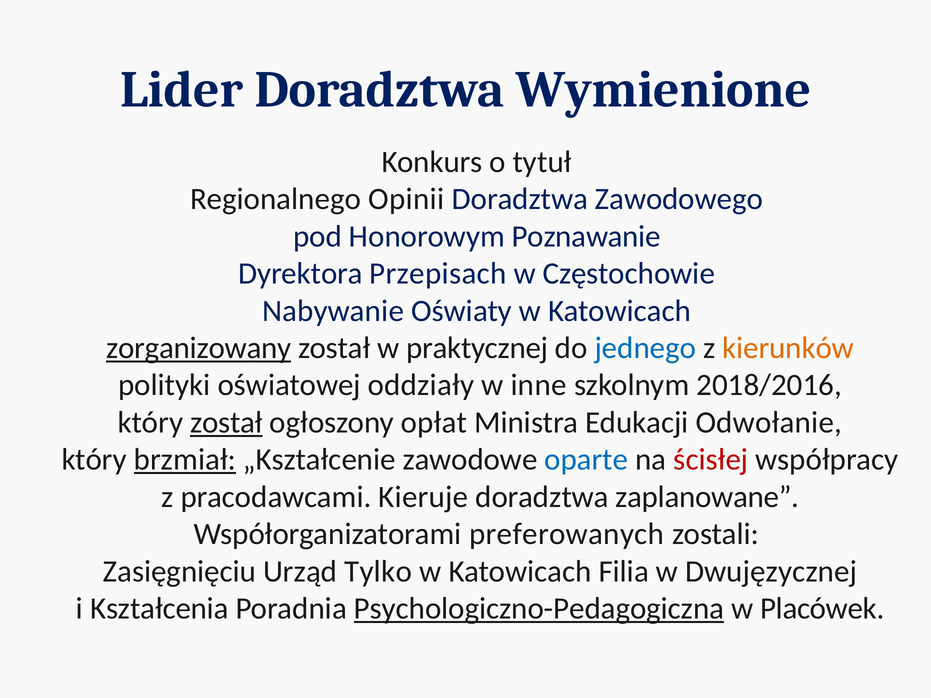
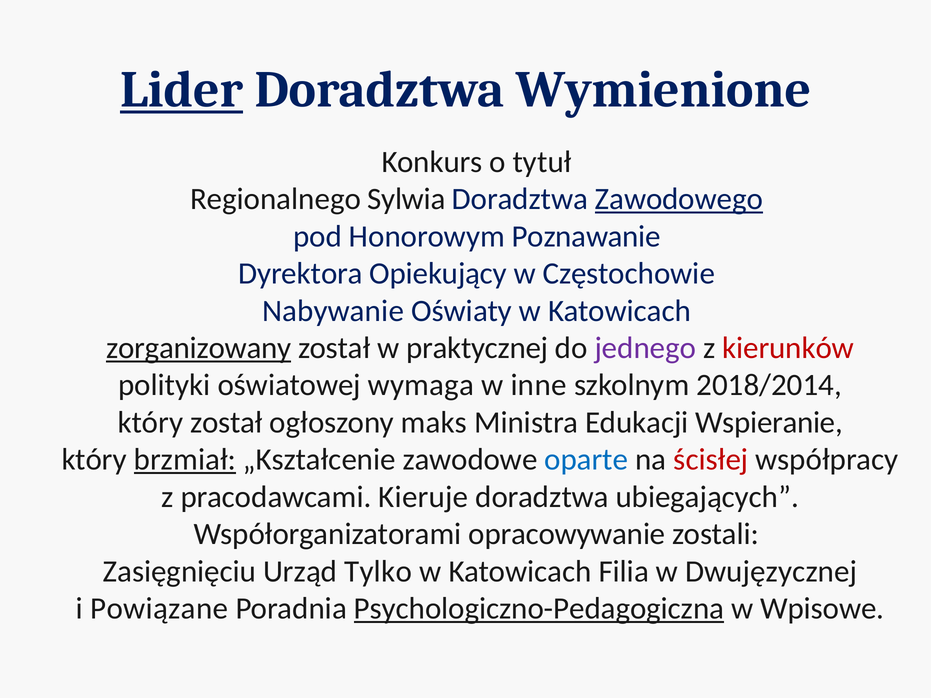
Lider underline: none -> present
Opinii: Opinii -> Sylwia
Zawodowego underline: none -> present
Przepisach: Przepisach -> Opiekujący
jednego colour: blue -> purple
kierunków colour: orange -> red
oddziały: oddziały -> wymaga
2018/2016: 2018/2016 -> 2018/2014
został at (226, 423) underline: present -> none
opłat: opłat -> maks
Odwołanie: Odwołanie -> Wspieranie
zaplanowane: zaplanowane -> ubiegających
preferowanych: preferowanych -> opracowywanie
Kształcenia: Kształcenia -> Powiązane
Placówek: Placówek -> Wpisowe
